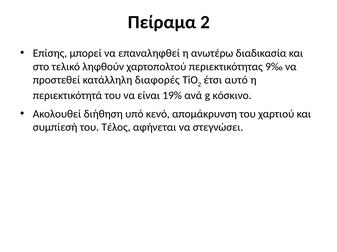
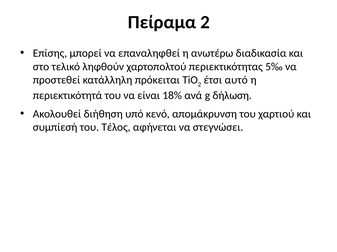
9‰: 9‰ -> 5‰
διαφορές: διαφορές -> πρόκειται
19%: 19% -> 18%
κόσκινο: κόσκινο -> δήλωση
